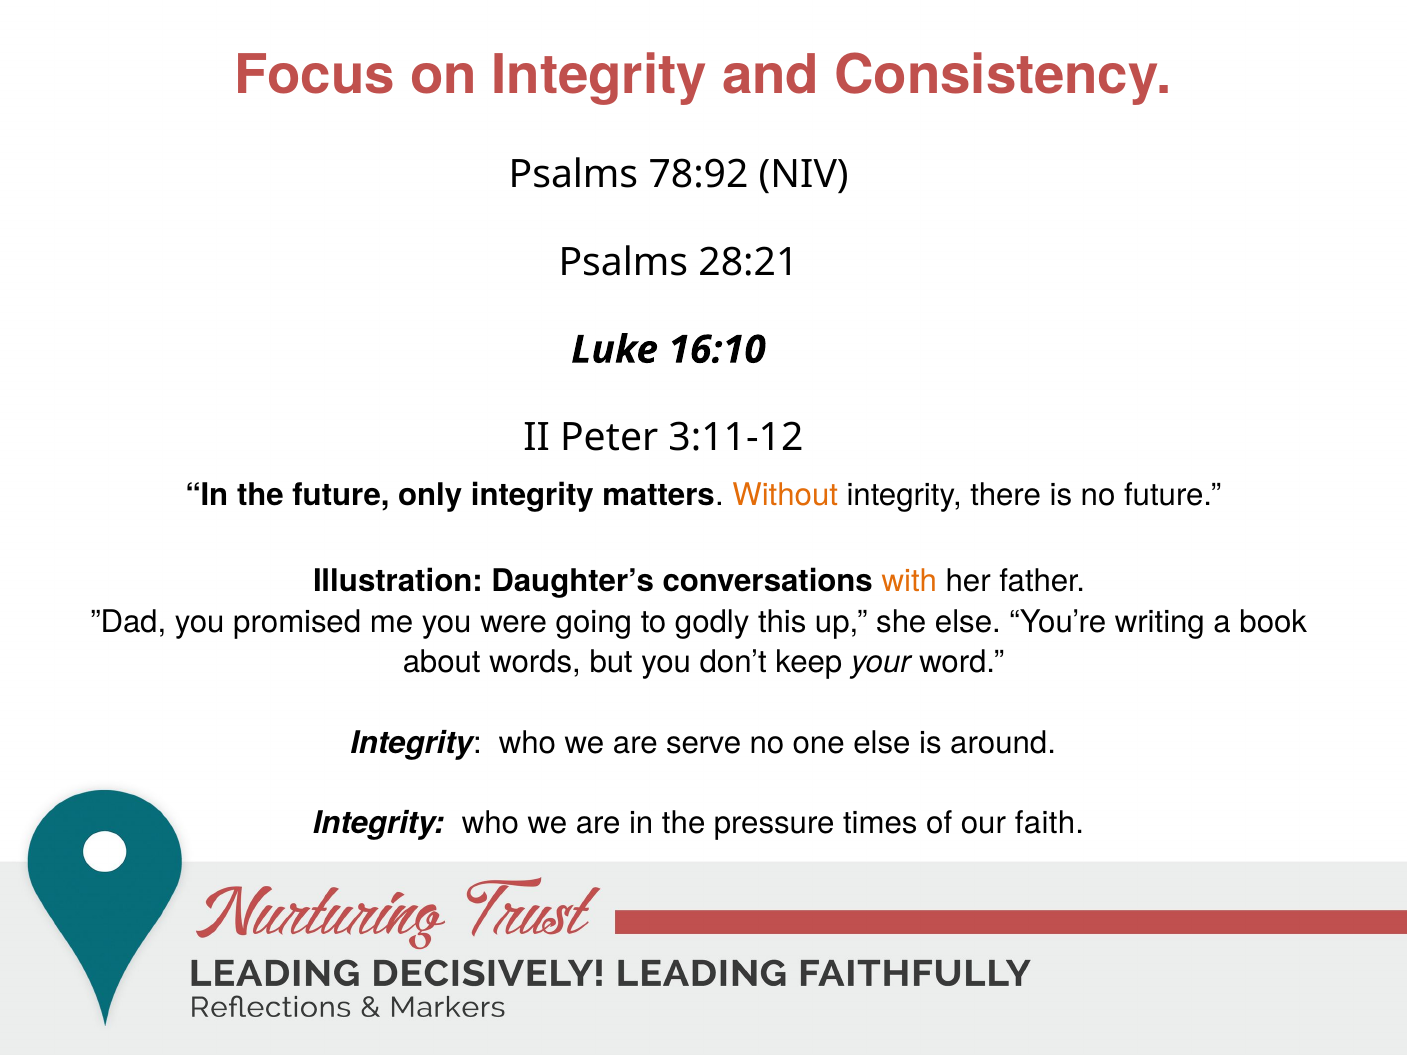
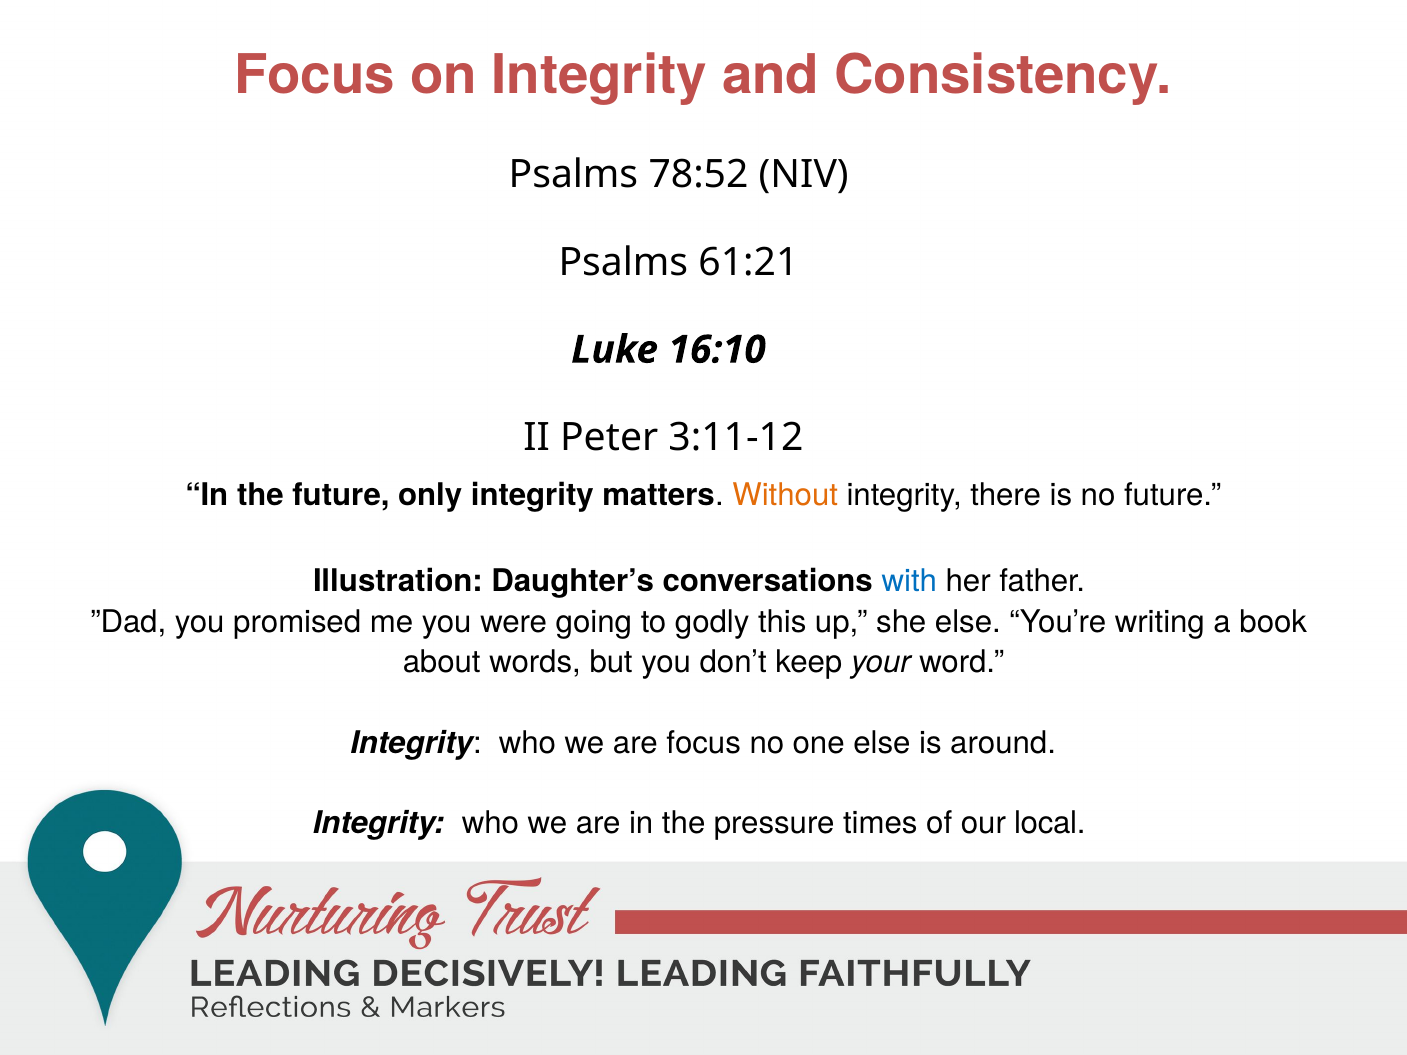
78:92: 78:92 -> 78:52
28:21: 28:21 -> 61:21
with colour: orange -> blue
are serve: serve -> focus
faith: faith -> local
